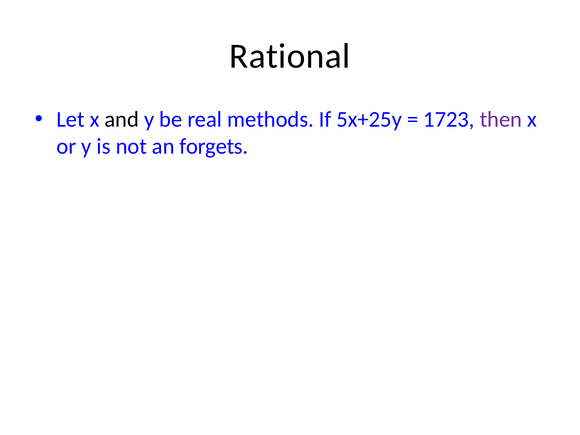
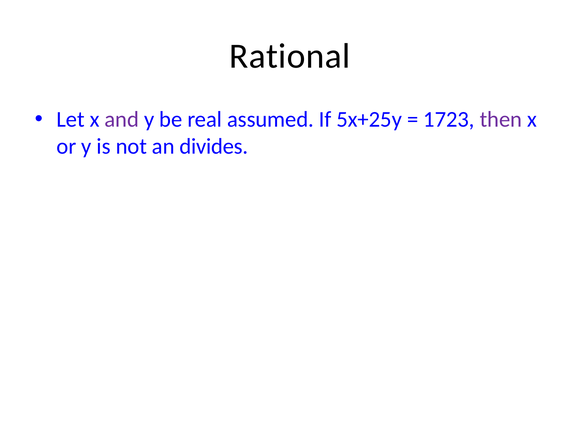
and colour: black -> purple
methods: methods -> assumed
forgets: forgets -> divides
